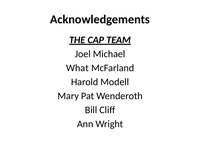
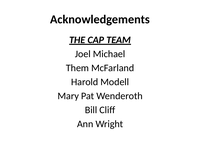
What: What -> Them
